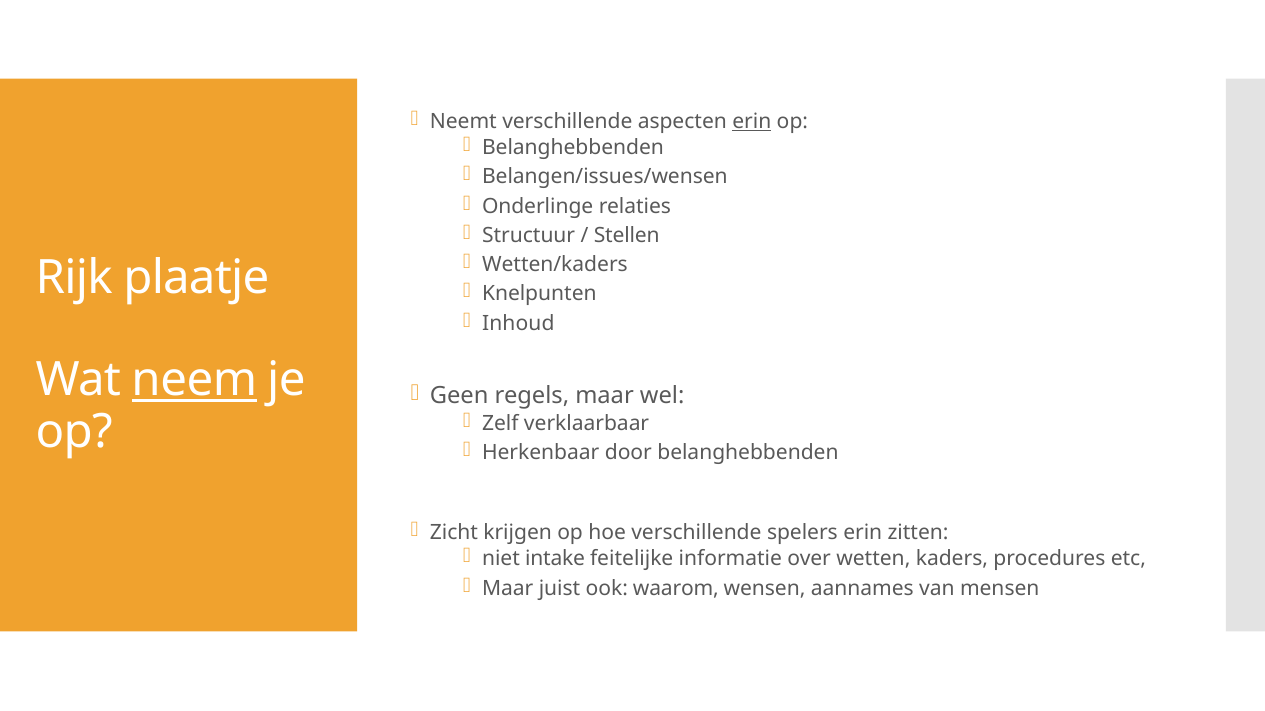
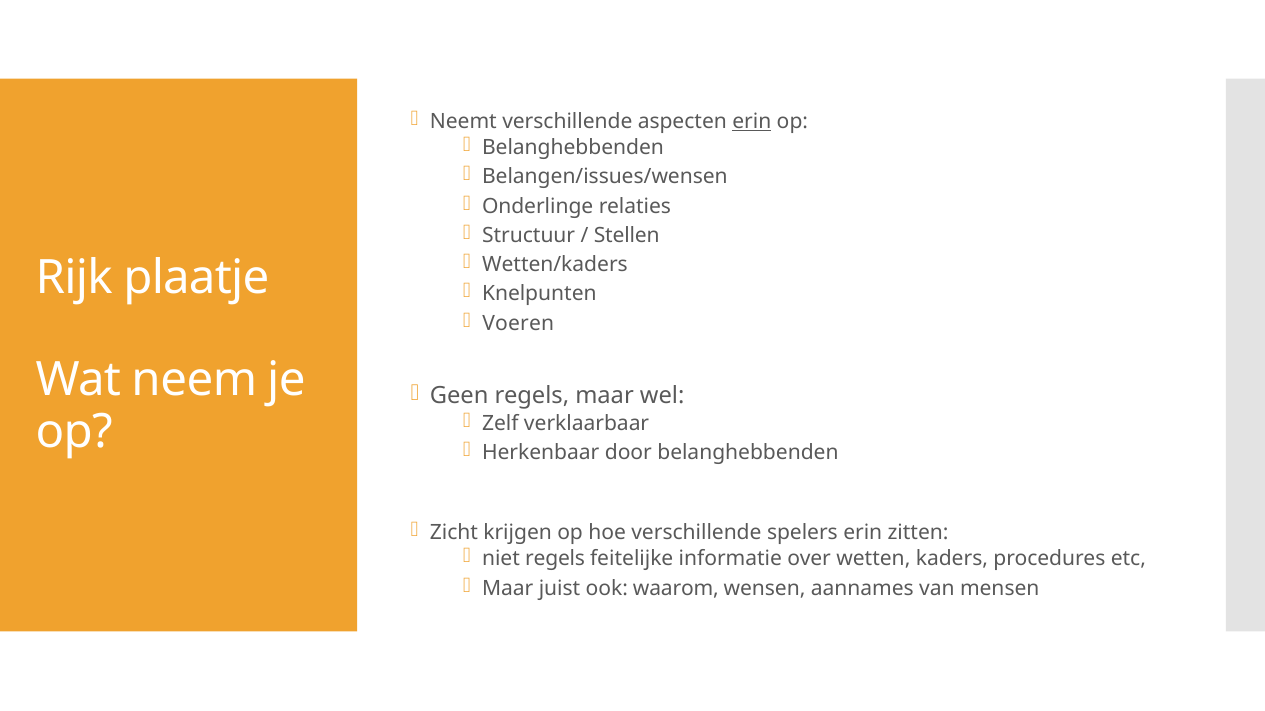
Inhoud: Inhoud -> Voeren
neem underline: present -> none
niet intake: intake -> regels
